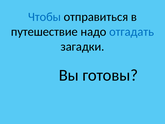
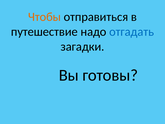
Чтобы colour: blue -> orange
